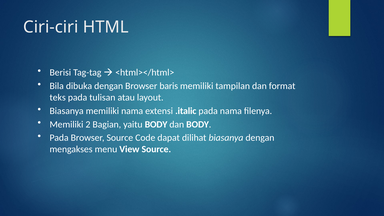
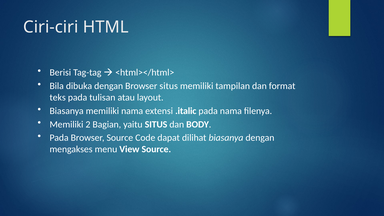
Browser baris: baris -> situs
yaitu BODY: BODY -> SITUS
